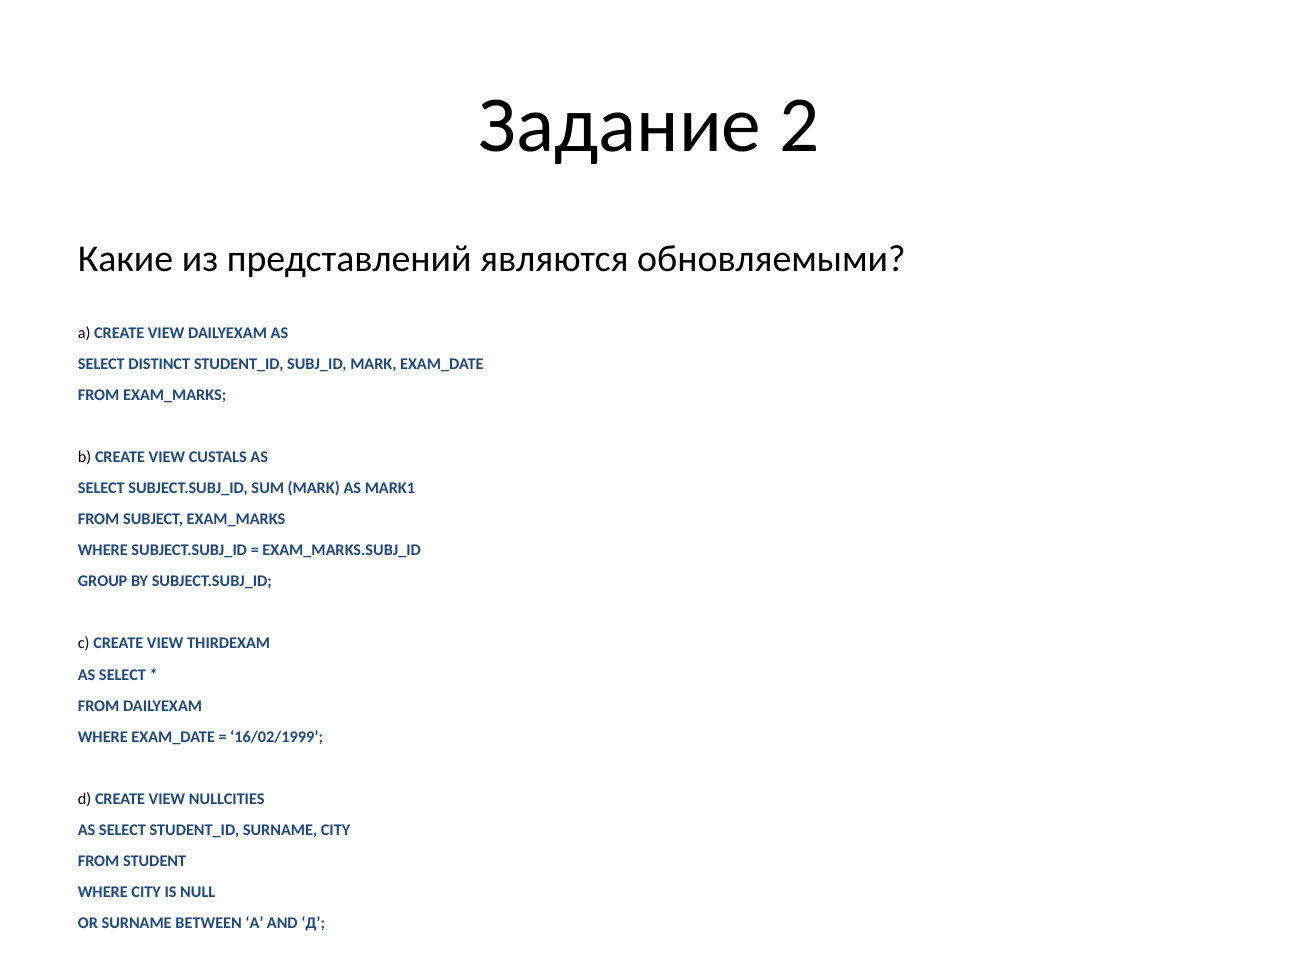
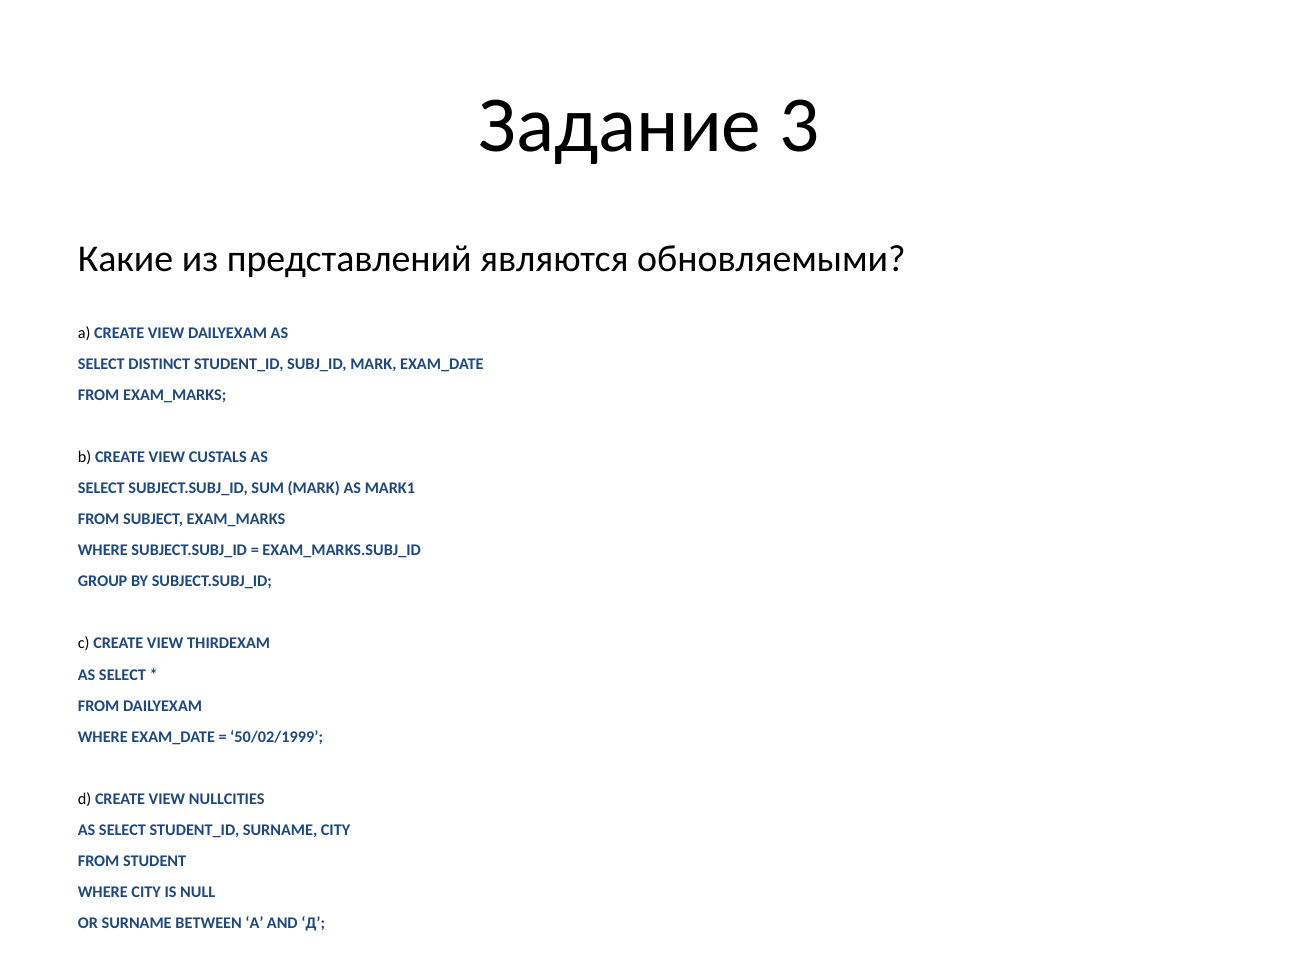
2: 2 -> 3
16/02/1999: 16/02/1999 -> 50/02/1999
